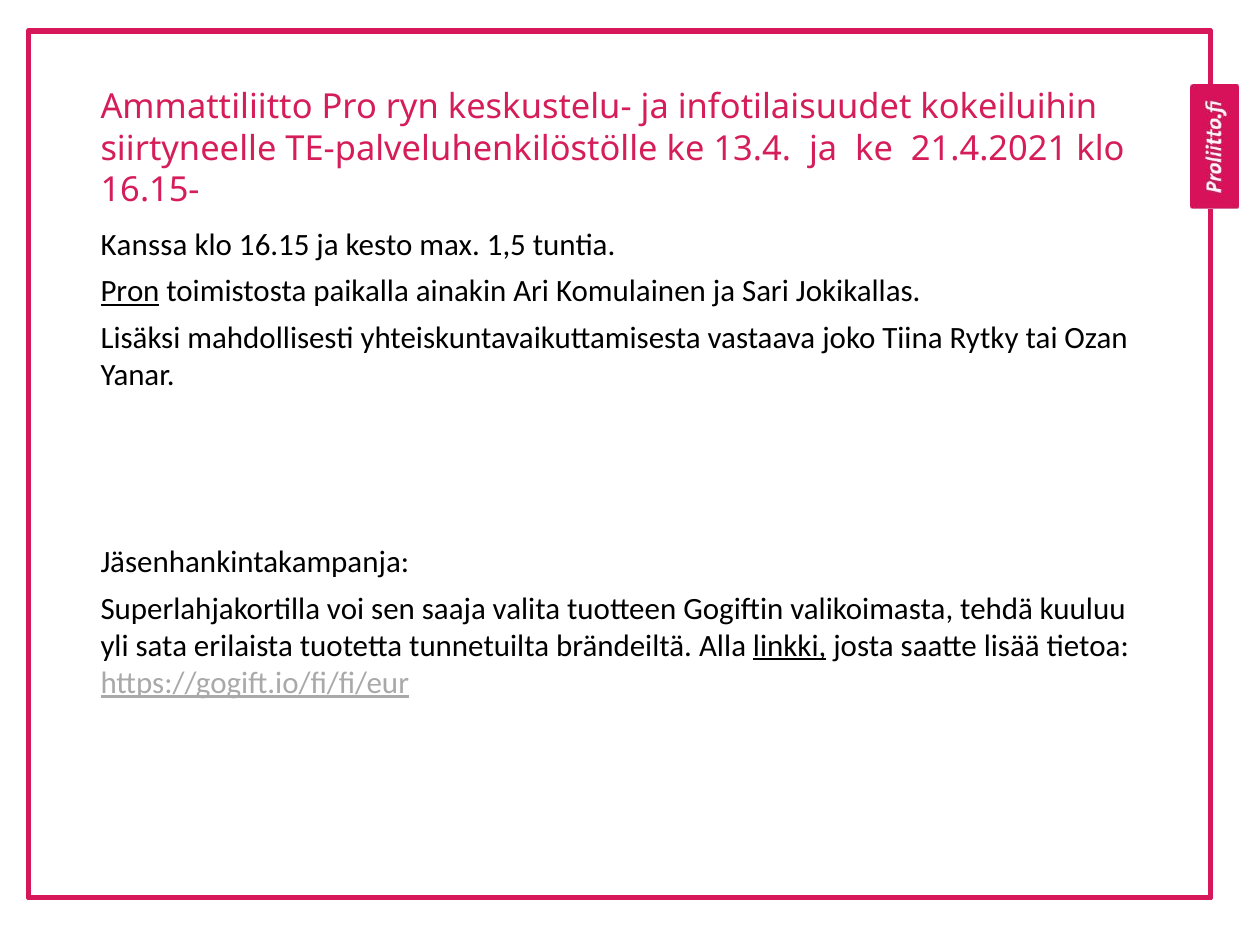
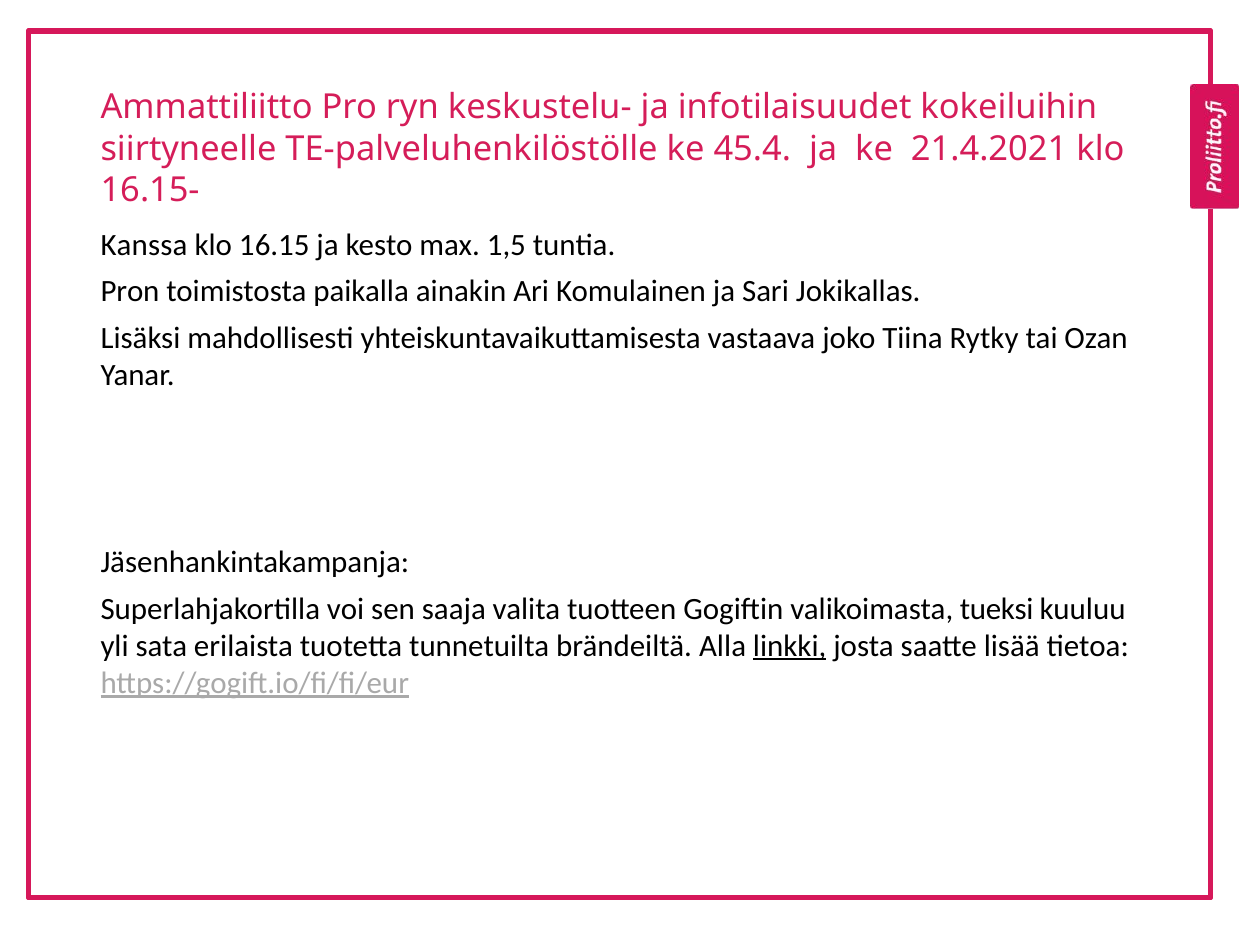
13.4: 13.4 -> 45.4
Pron underline: present -> none
tehdä: tehdä -> tueksi
